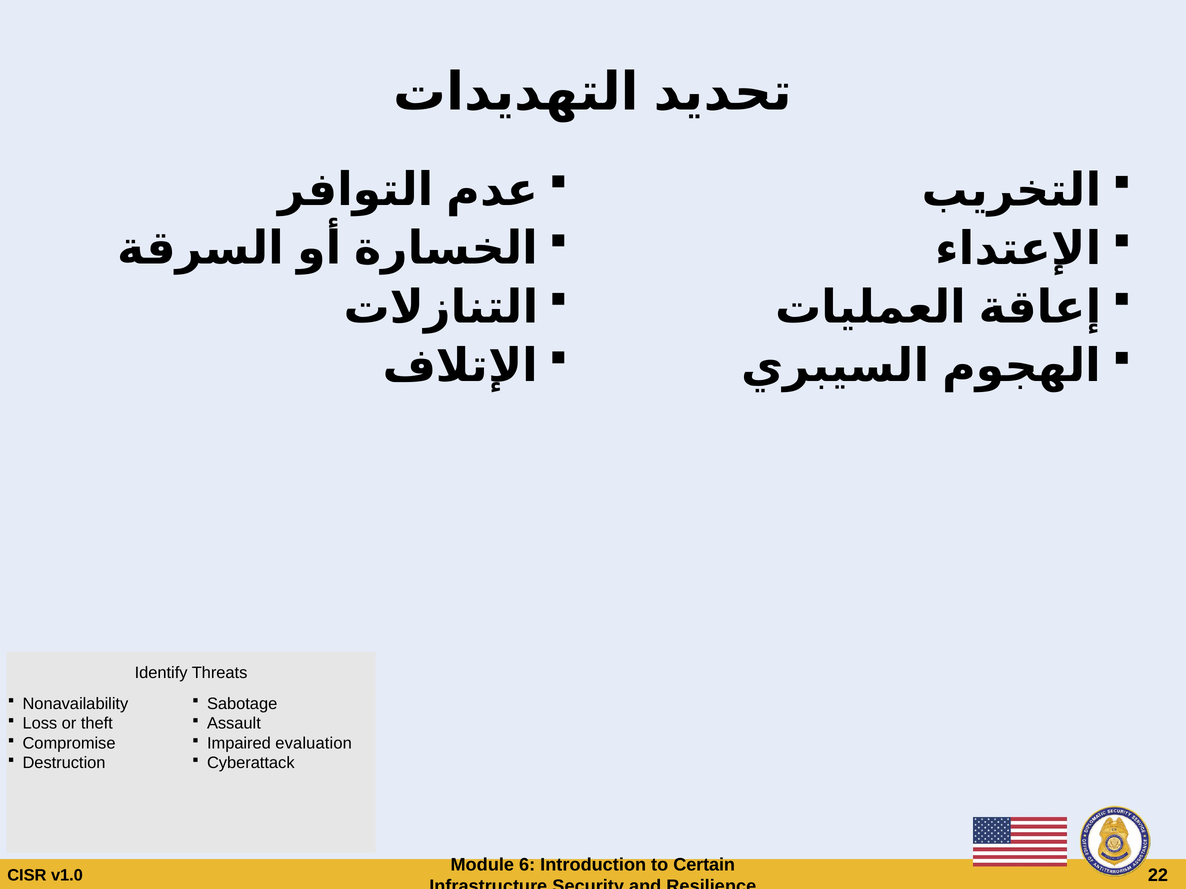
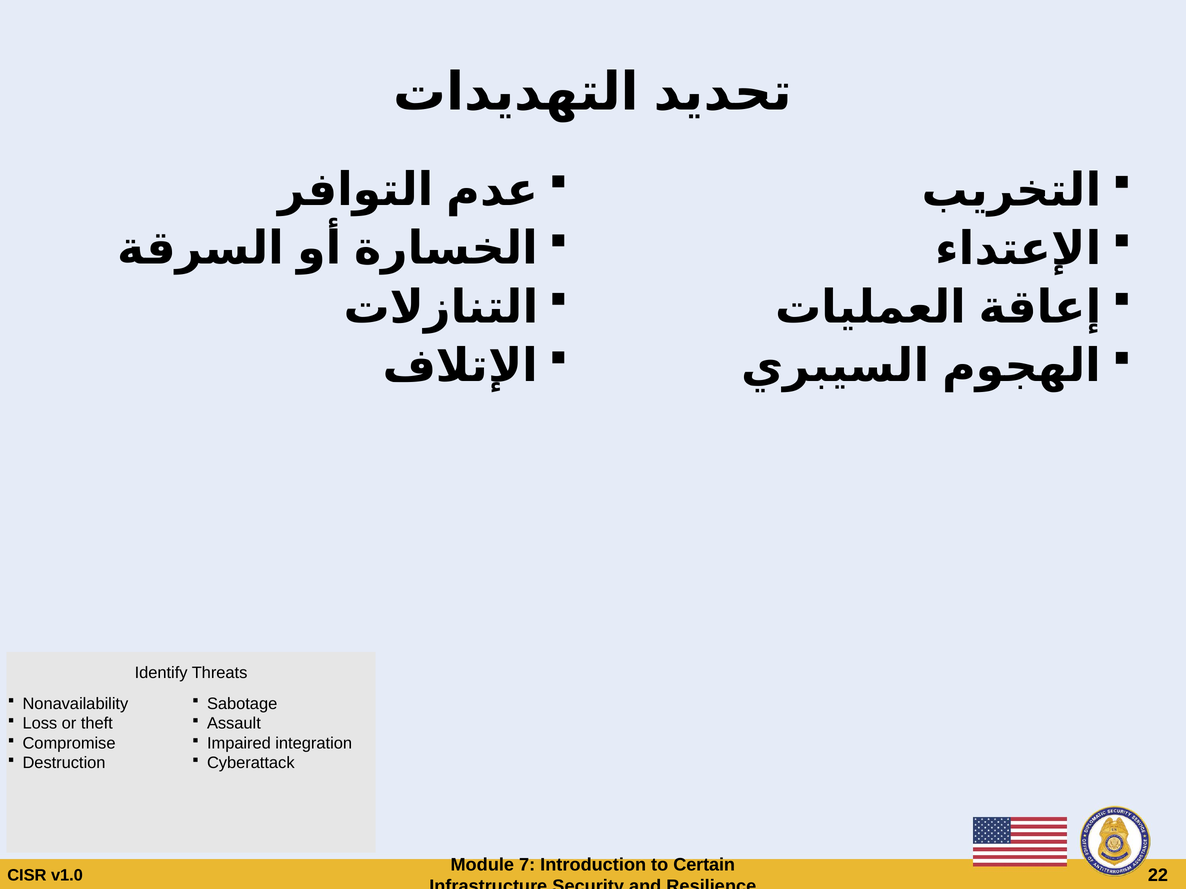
evaluation: evaluation -> integration
6: 6 -> 7
